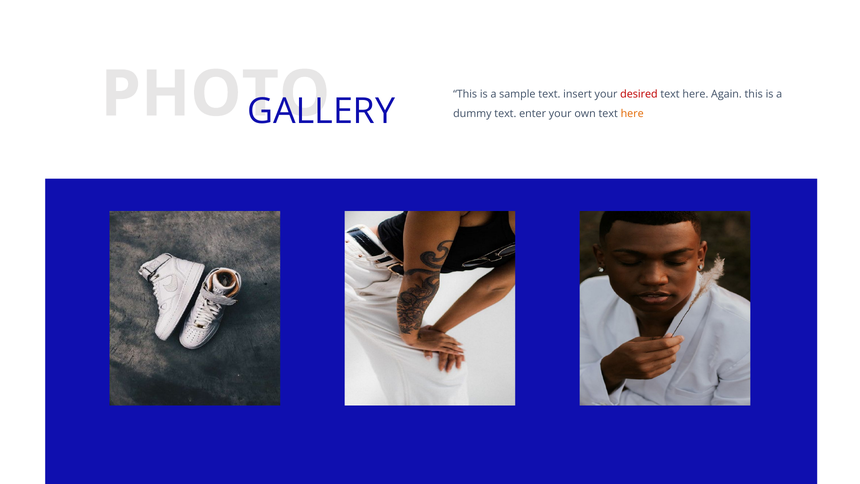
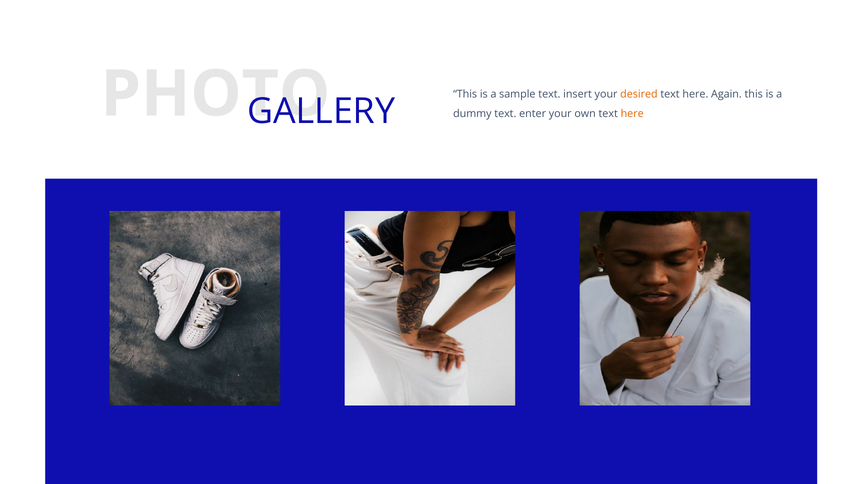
desired colour: red -> orange
